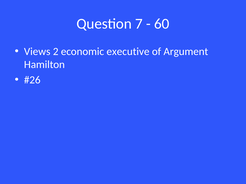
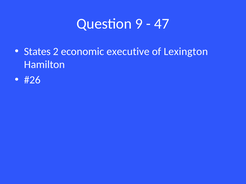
7: 7 -> 9
60: 60 -> 47
Views: Views -> States
Argument: Argument -> Lexington
